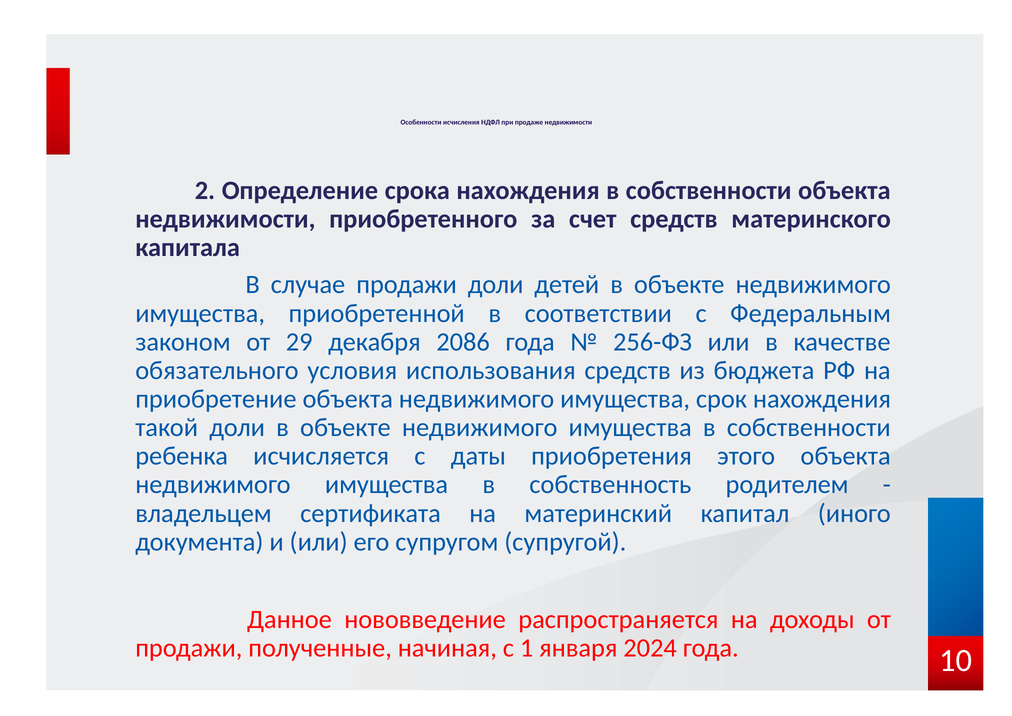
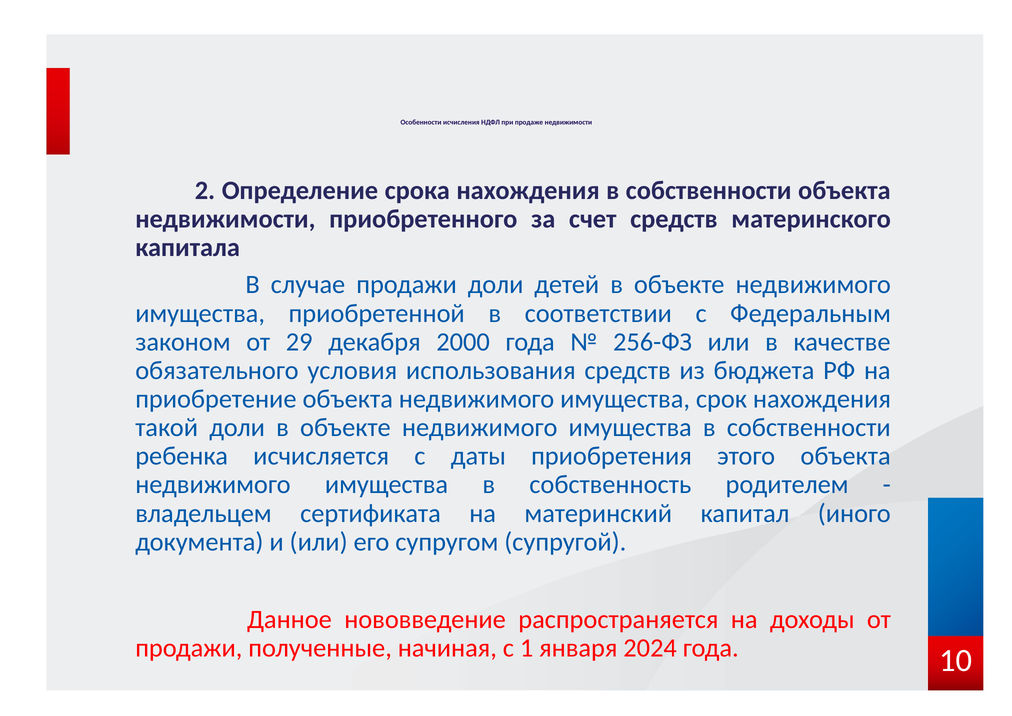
2086: 2086 -> 2000
